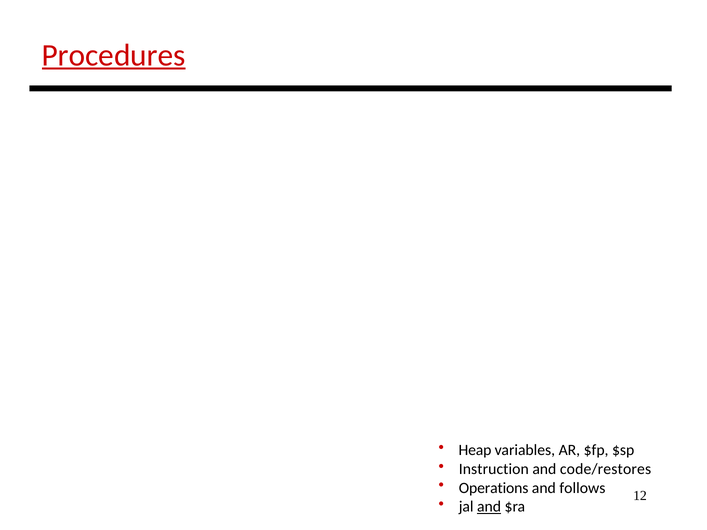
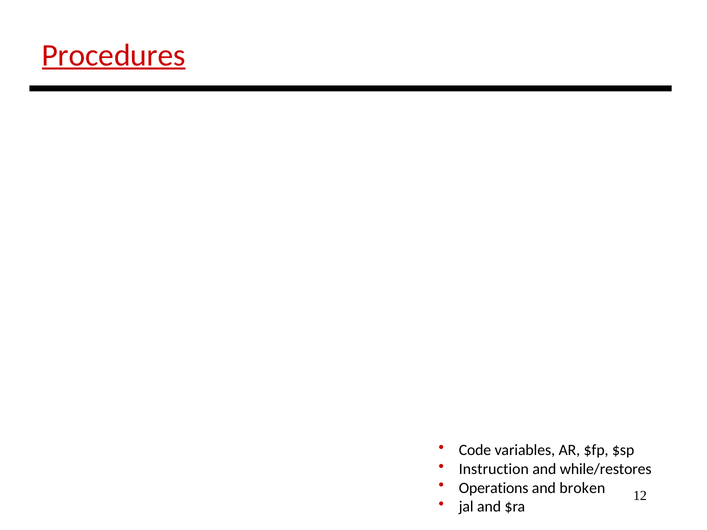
Heap: Heap -> Code
code/restores: code/restores -> while/restores
follows: follows -> broken
and at (489, 507) underline: present -> none
